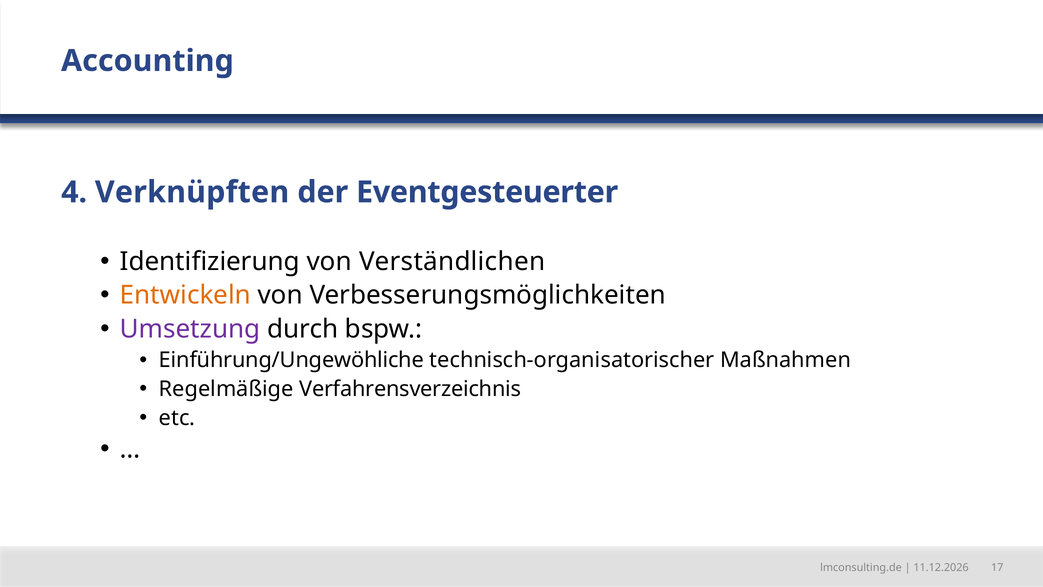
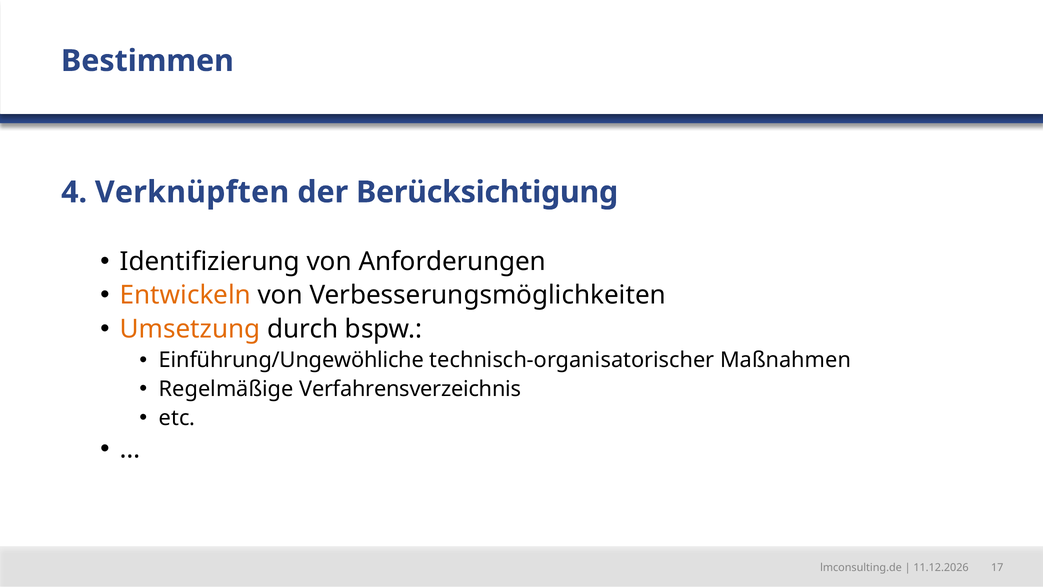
Accounting: Accounting -> Bestimmen
Eventgesteuerter: Eventgesteuerter -> Berücksichtigung
Verständlichen: Verständlichen -> Anforderungen
Umsetzung colour: purple -> orange
